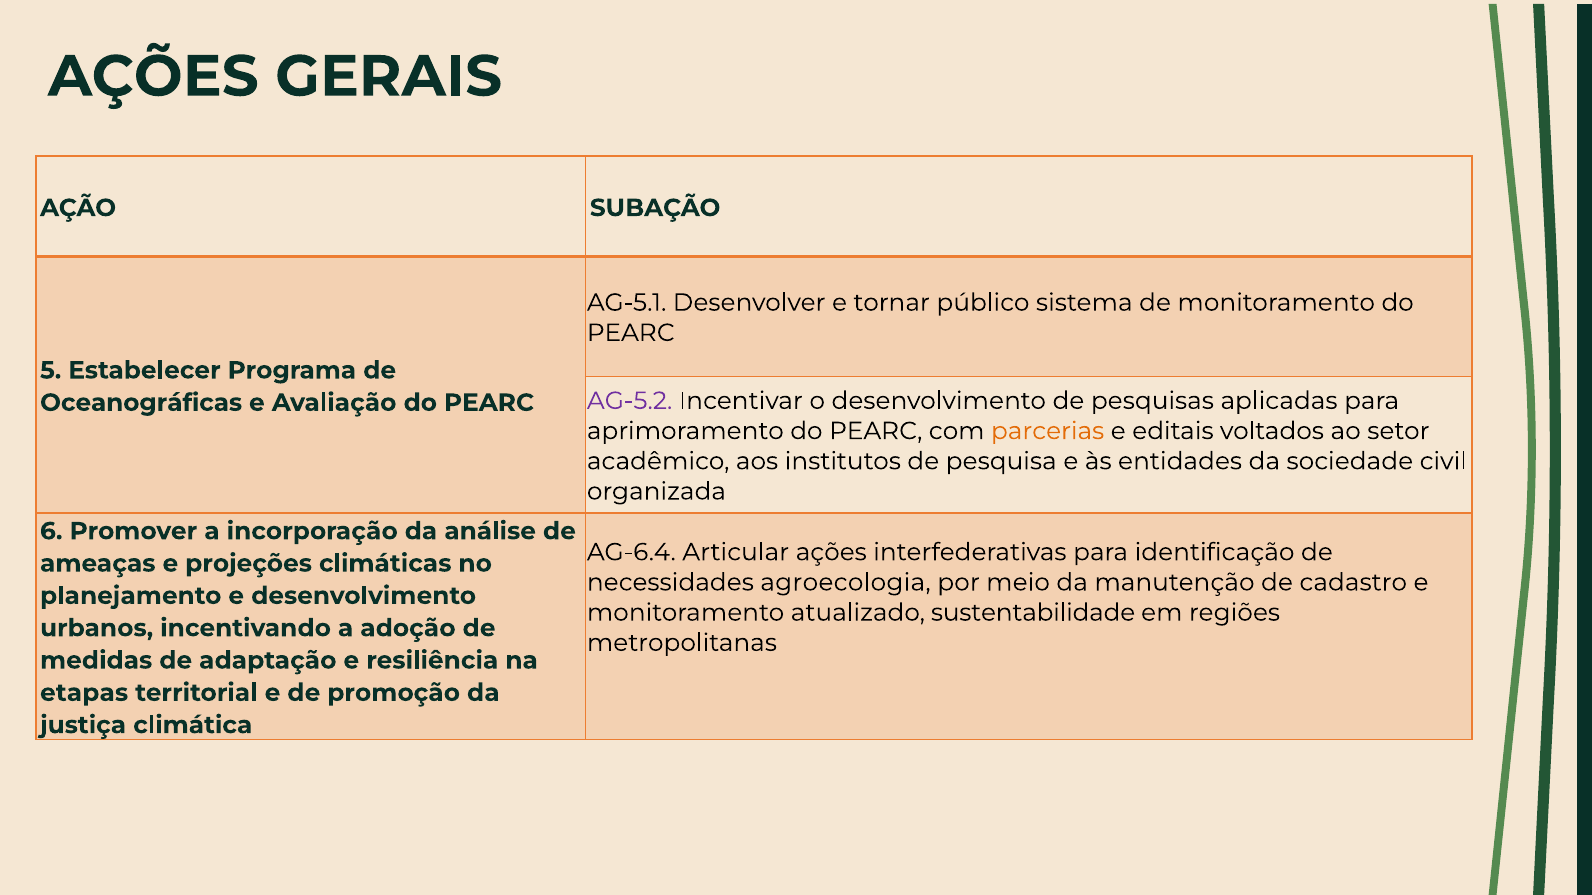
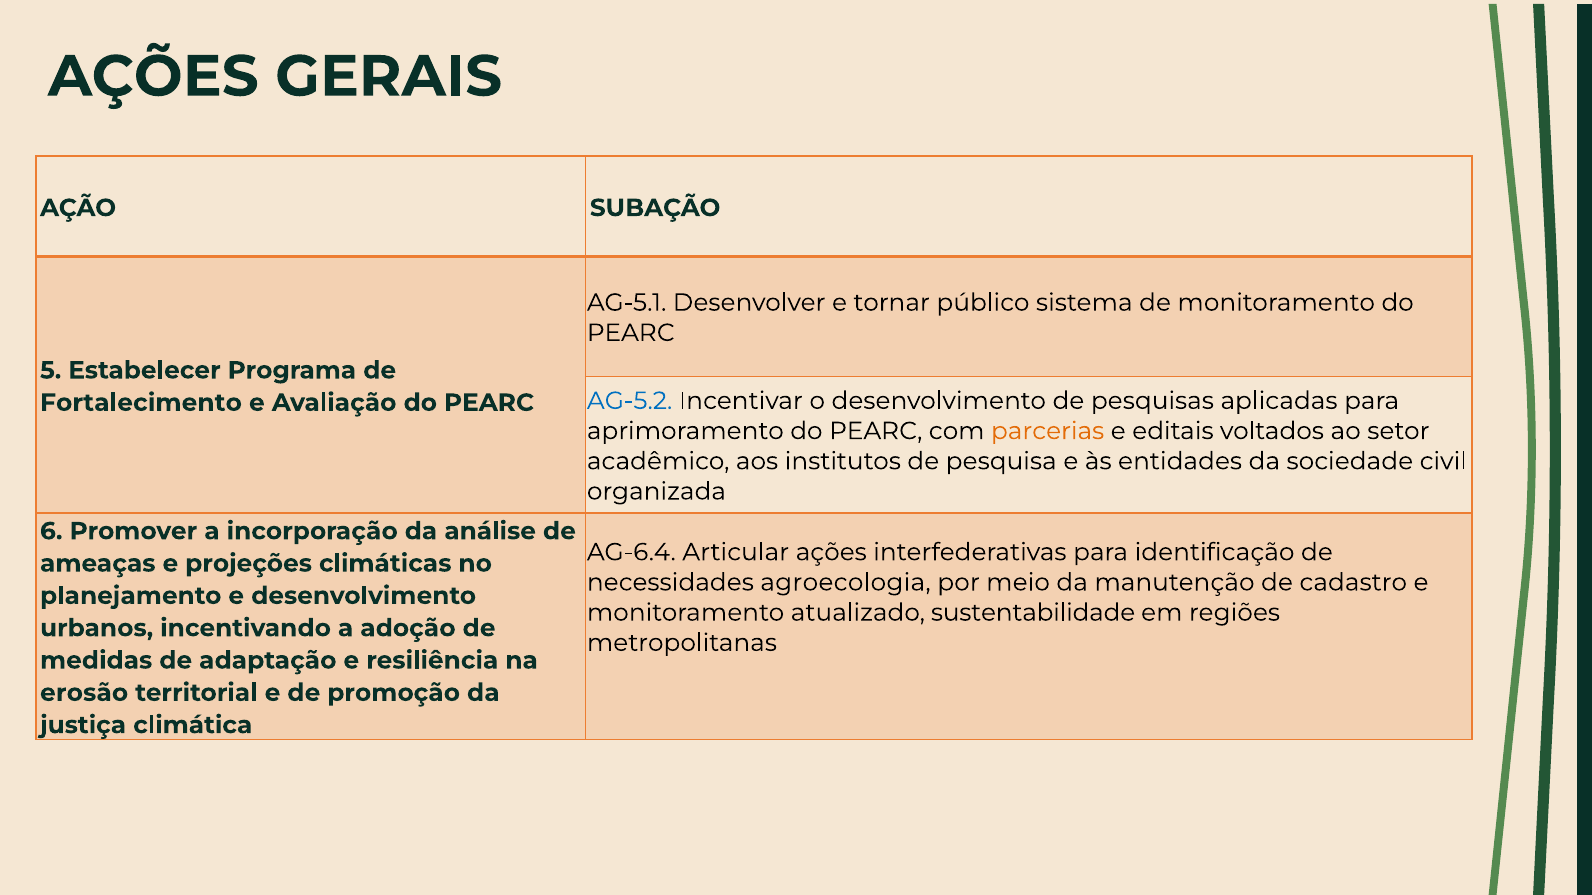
AG-5.2 colour: purple -> blue
Oceanográficas: Oceanográficas -> Fortalecimento
etapas: etapas -> erosão
